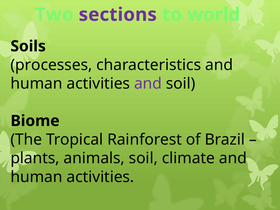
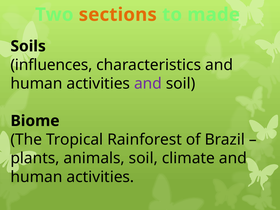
sections colour: purple -> orange
world: world -> made
processes: processes -> influences
